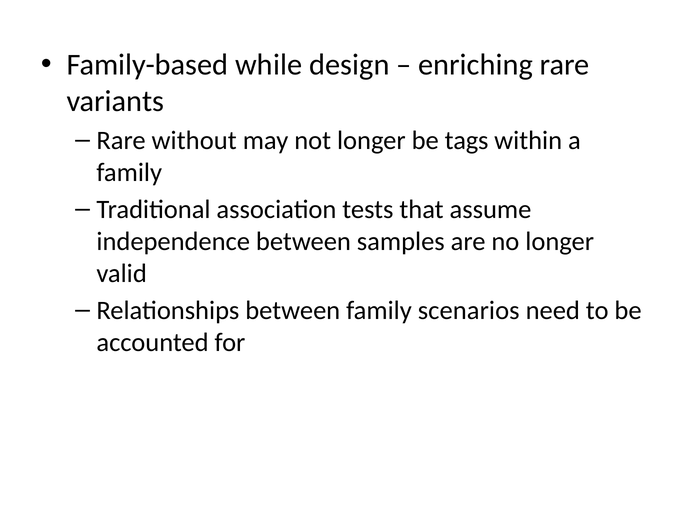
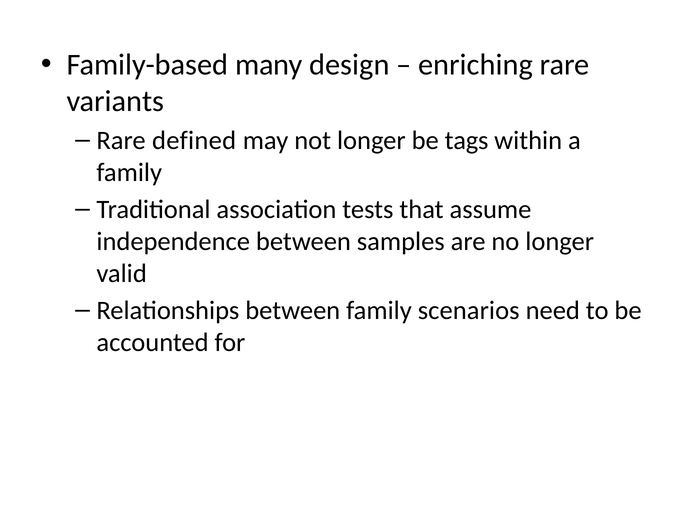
while: while -> many
without: without -> defined
